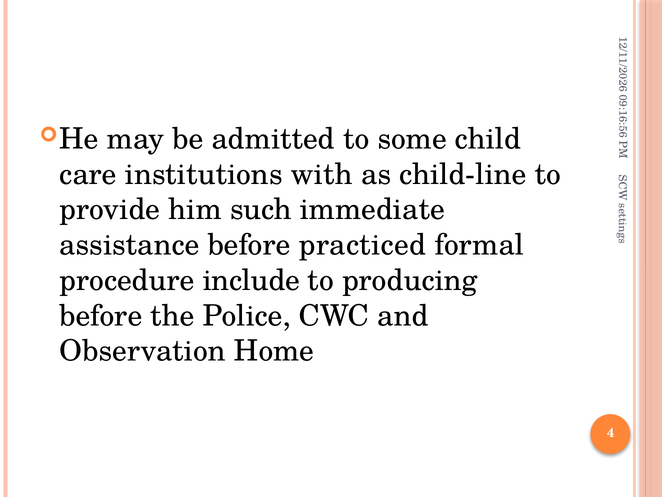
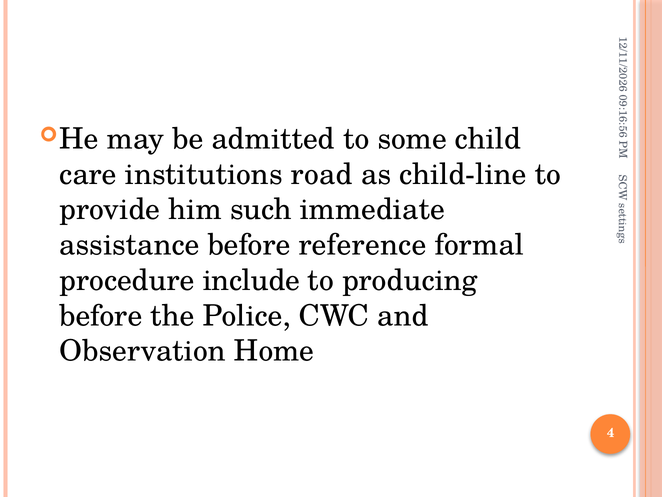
with: with -> road
practiced: practiced -> reference
